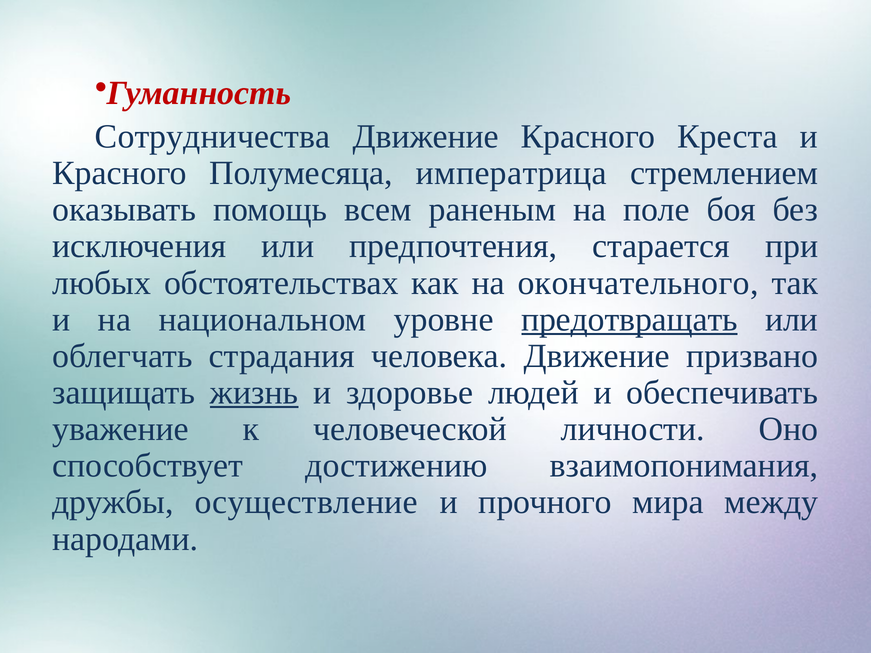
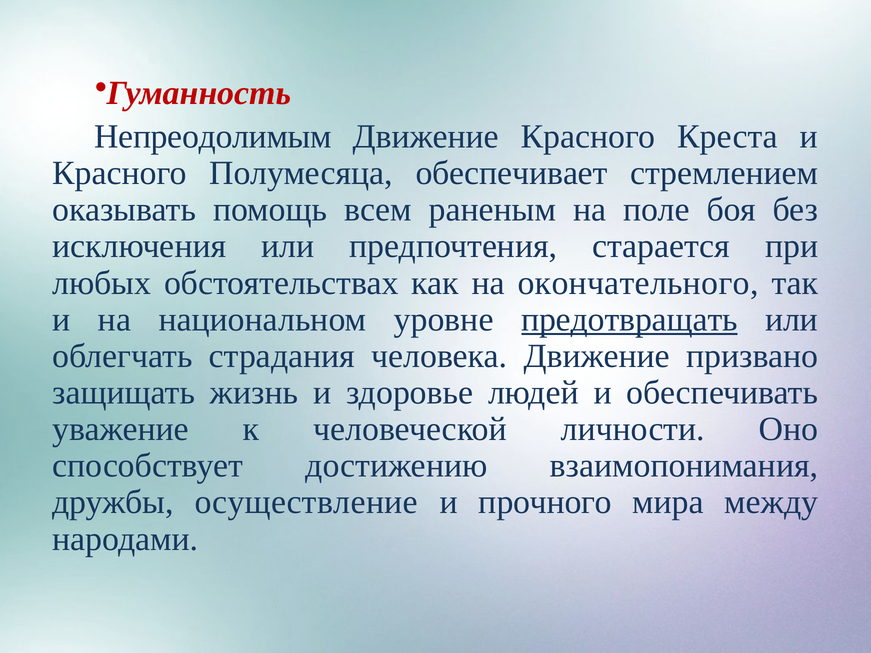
Сотрудничества: Сотрудничества -> Непреодолимым
императрица: императрица -> обеспечивает
жизнь underline: present -> none
